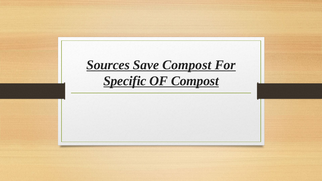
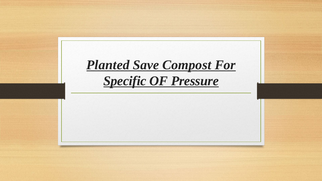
Sources: Sources -> Planted
OF Compost: Compost -> Pressure
